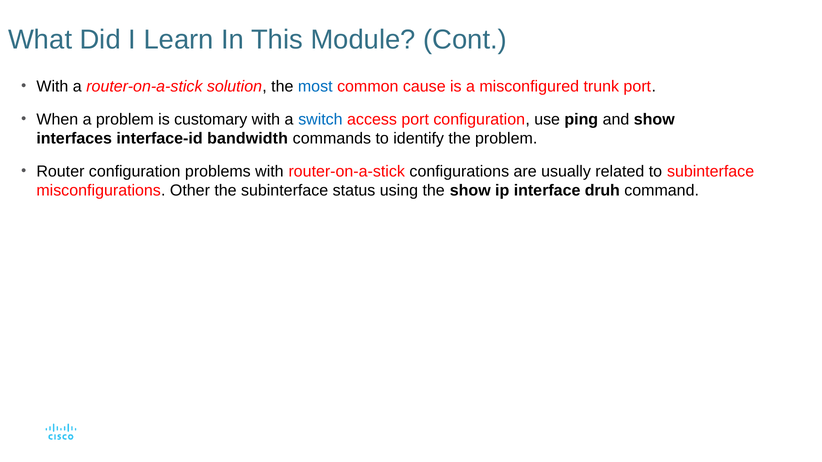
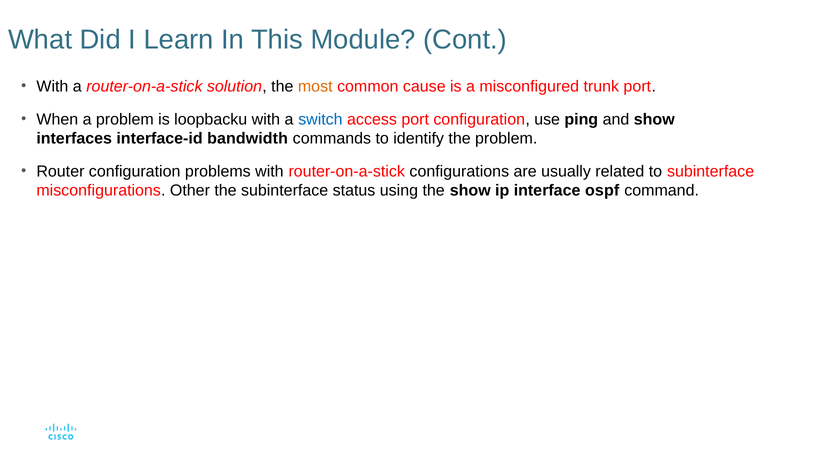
most colour: blue -> orange
customary: customary -> loopbacku
druh: druh -> ospf
